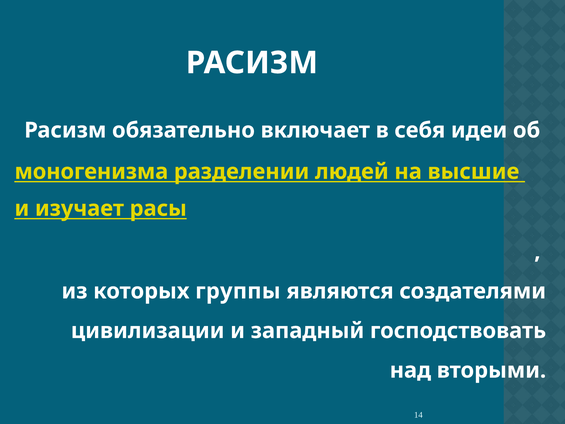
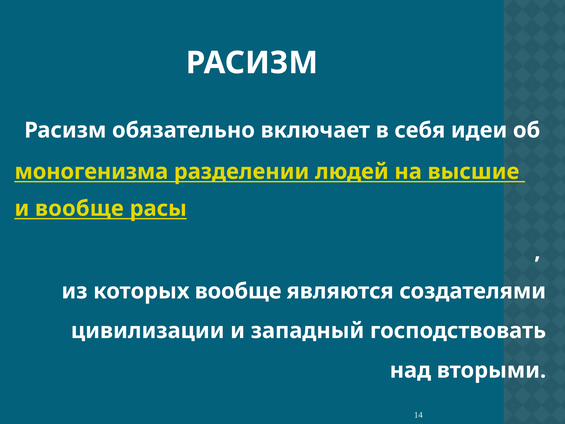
и изучает: изучает -> вообще
которых группы: группы -> вообще
